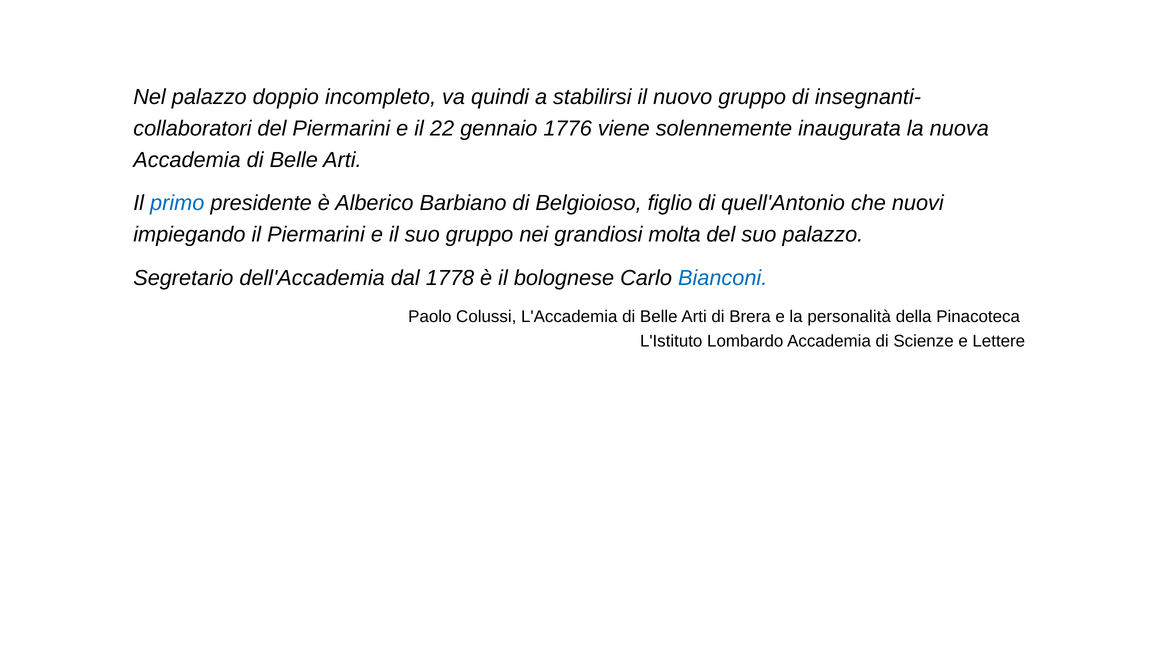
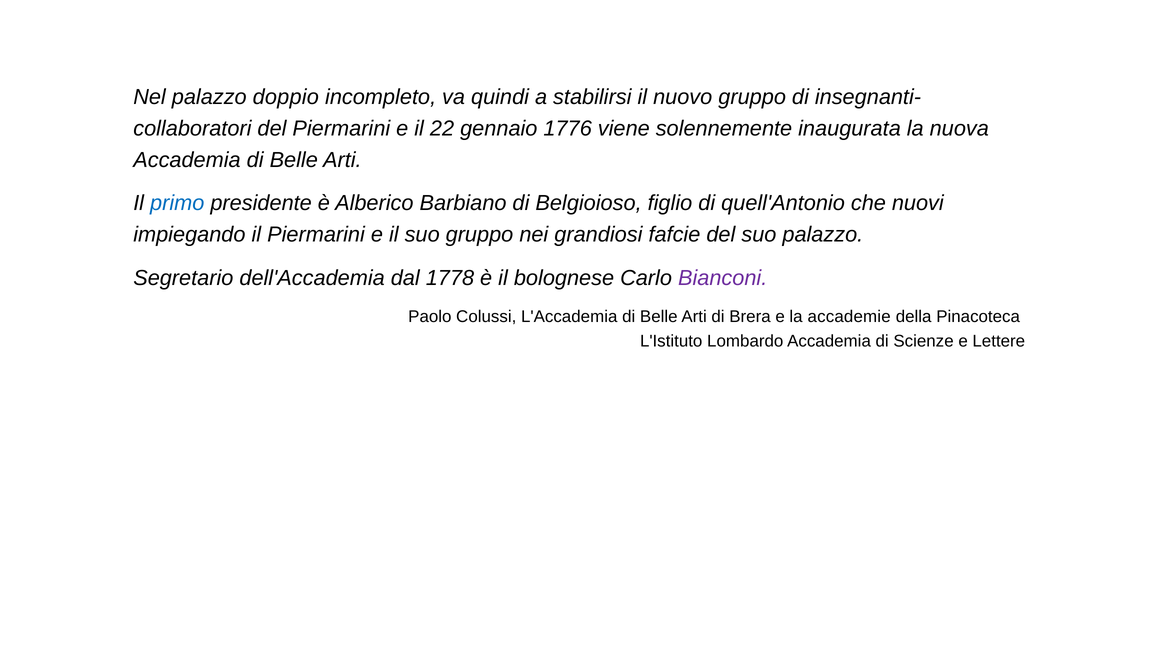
molta: molta -> fafcie
Bianconi colour: blue -> purple
personalità: personalità -> accademie
